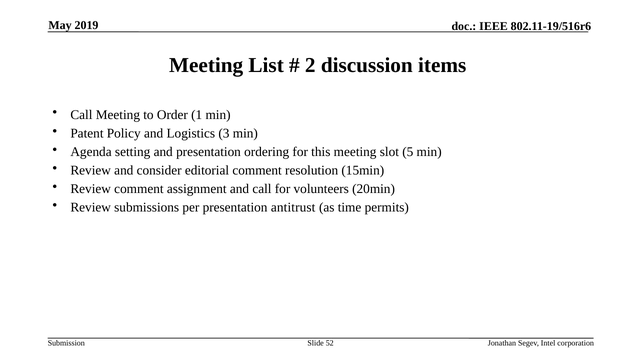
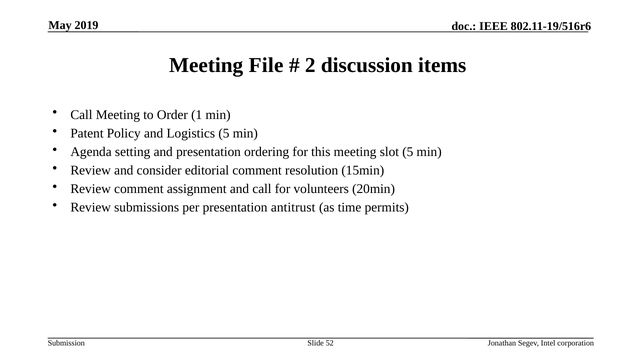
List: List -> File
Logistics 3: 3 -> 5
